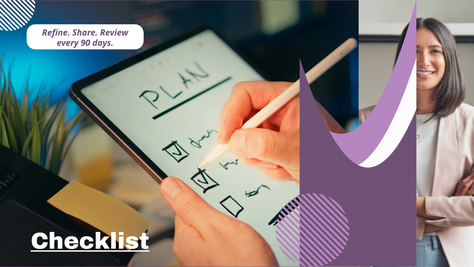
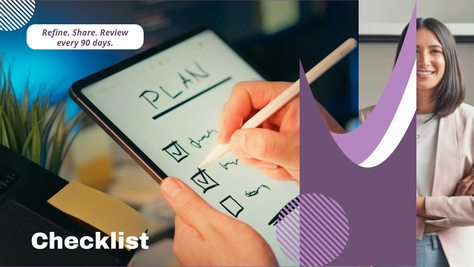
Checklist underline: present -> none
